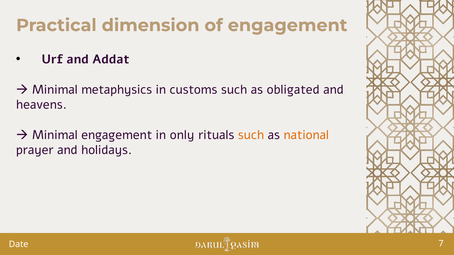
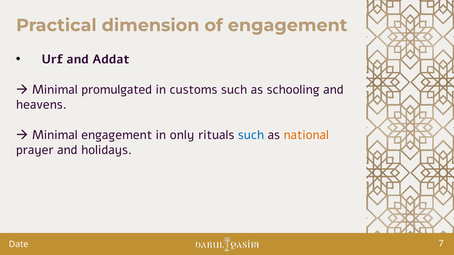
metaphysics: metaphysics -> promulgated
obligated: obligated -> schooling
such at (251, 135) colour: orange -> blue
